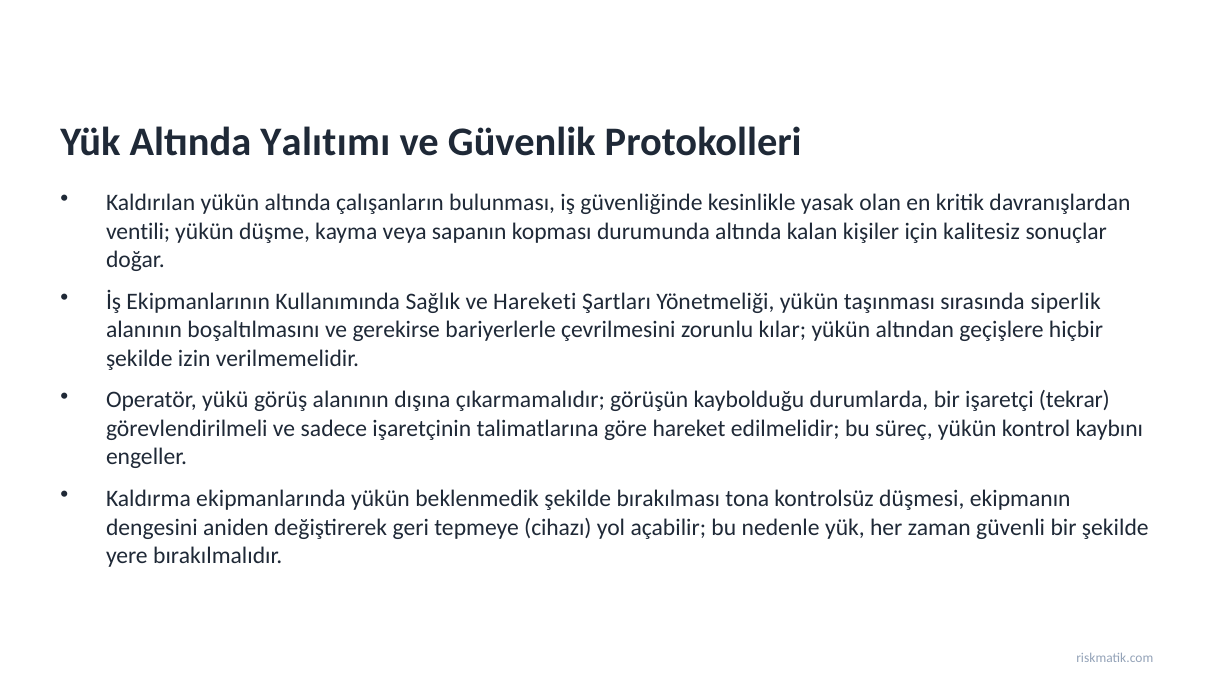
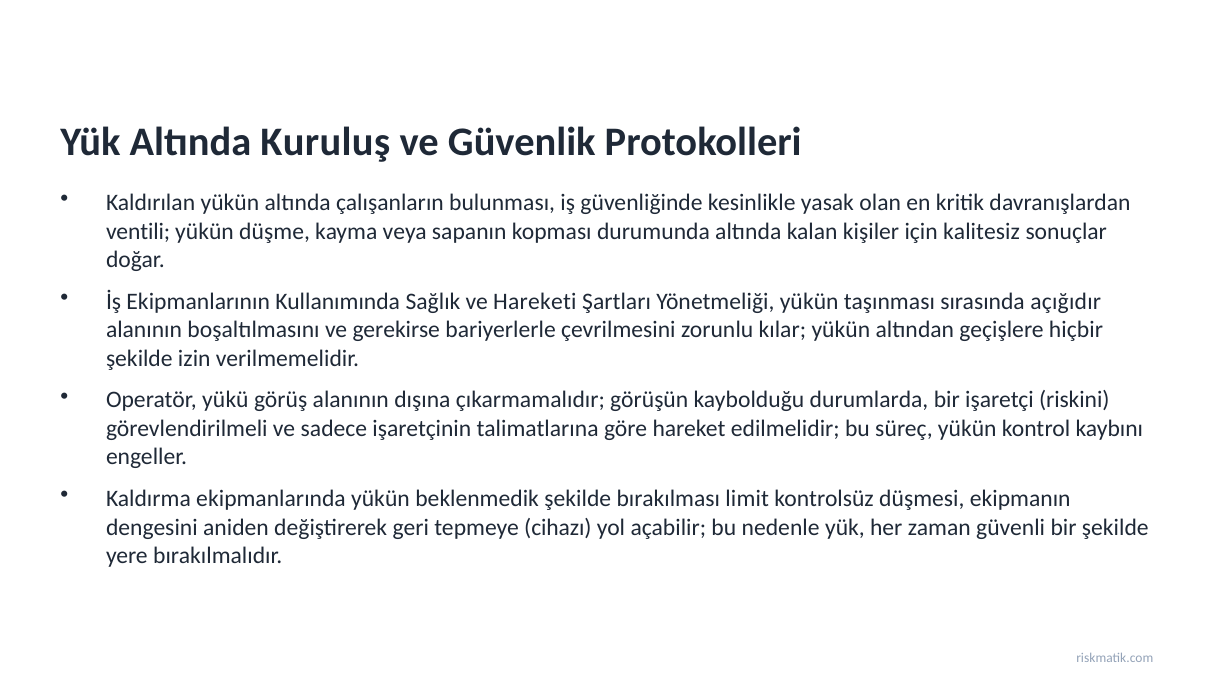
Yalıtımı: Yalıtımı -> Kuruluş
siperlik: siperlik -> açığıdır
tekrar: tekrar -> riskini
tona: tona -> limit
